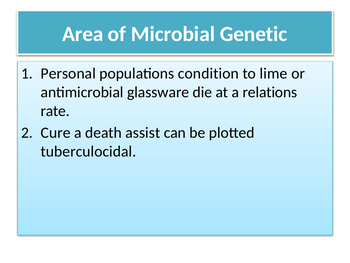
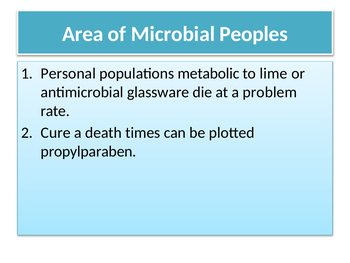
Genetic: Genetic -> Peoples
condition: condition -> metabolic
relations: relations -> problem
assist: assist -> times
tuberculocidal: tuberculocidal -> propylparaben
